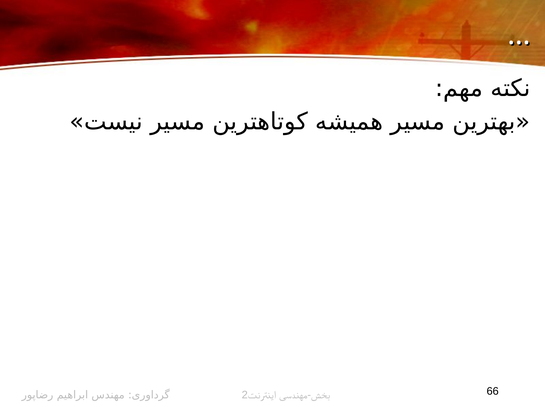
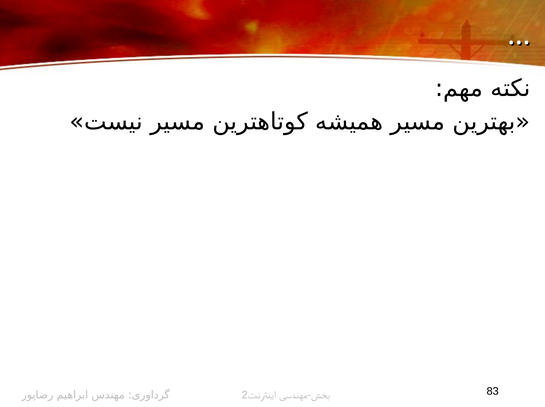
66: 66 -> 83
